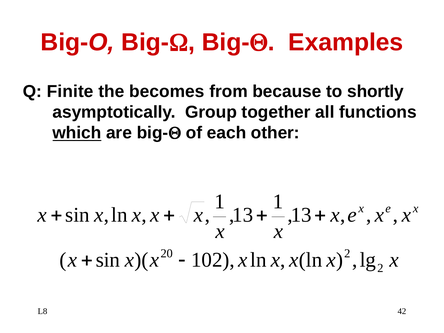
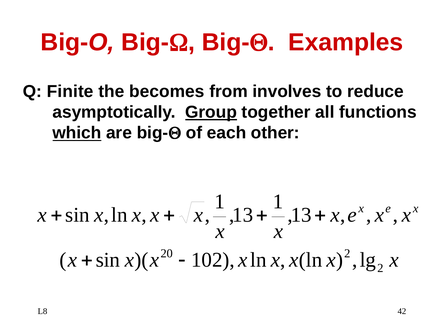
because: because -> involves
shortly: shortly -> reduce
Group underline: none -> present
